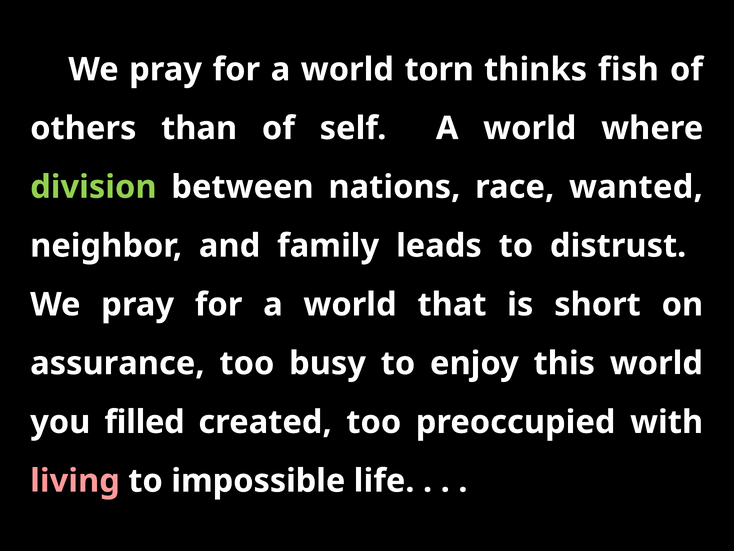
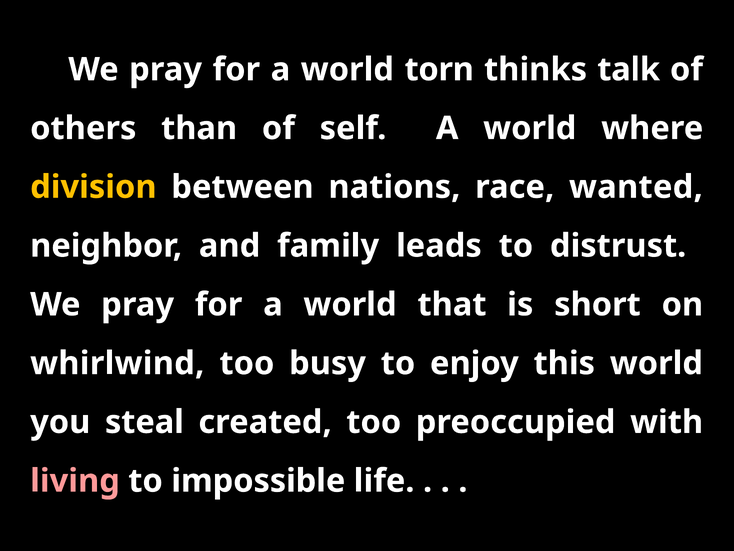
fish: fish -> talk
division colour: light green -> yellow
assurance: assurance -> whirlwind
filled: filled -> steal
